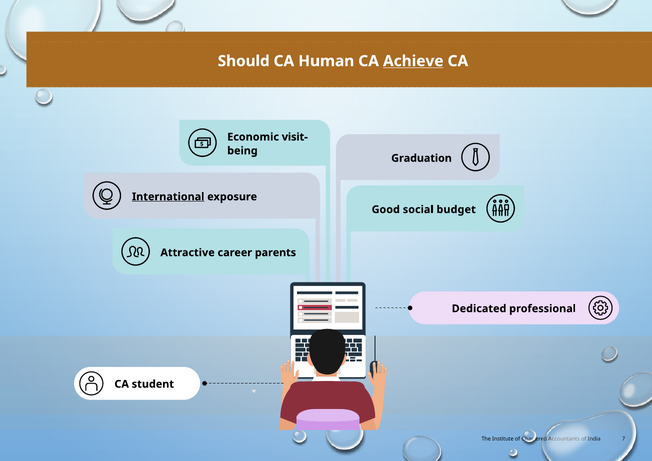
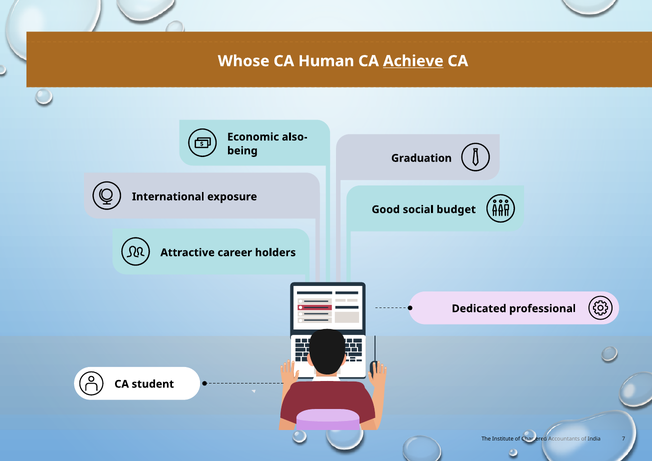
Should: Should -> Whose
visit-: visit- -> also-
International underline: present -> none
parents: parents -> holders
